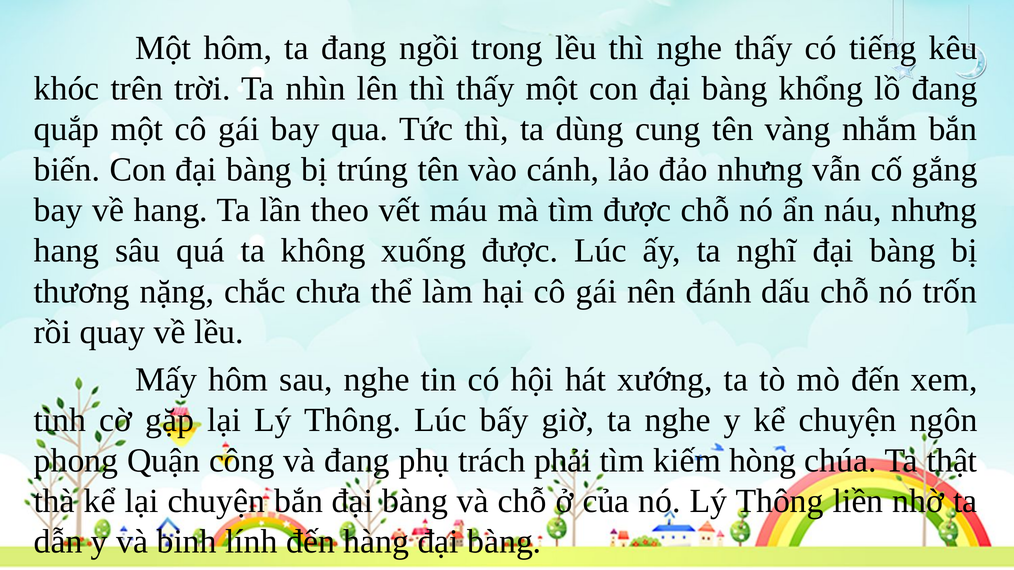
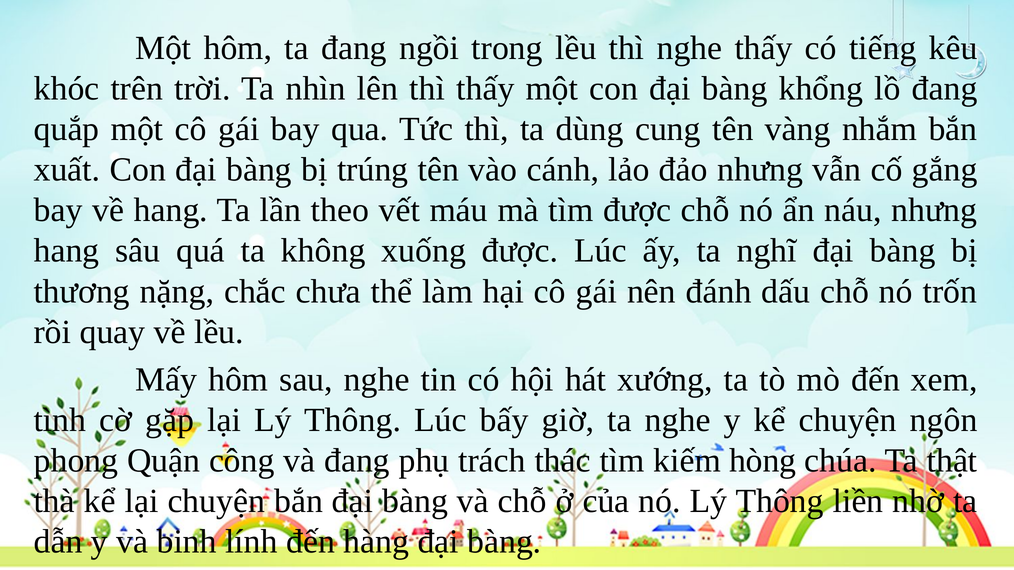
biến: biến -> xuất
phải: phải -> thác
